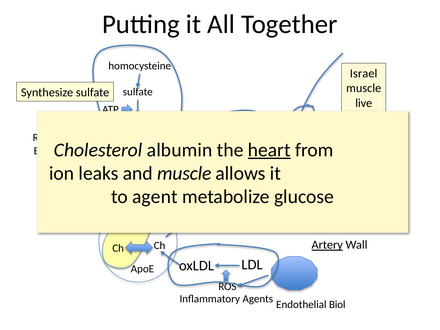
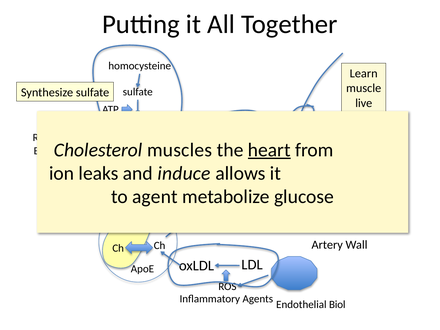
Israel: Israel -> Learn
albumin: albumin -> muscles
muscle at (184, 173): muscle -> induce
Artery underline: present -> none
